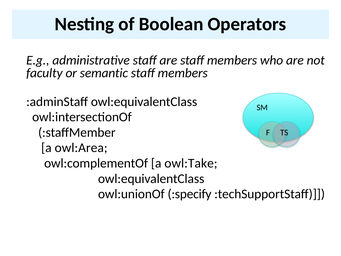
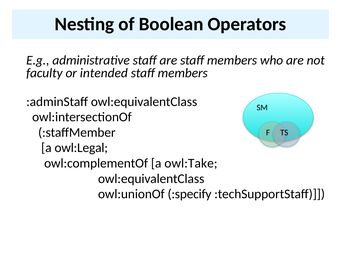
semantic: semantic -> intended
owl:Area: owl:Area -> owl:Legal
